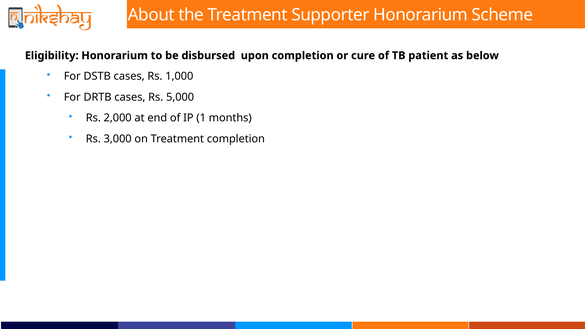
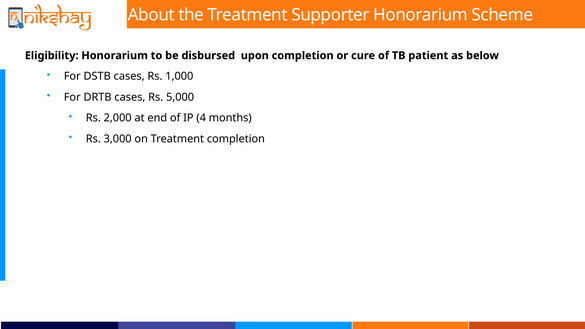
1: 1 -> 4
